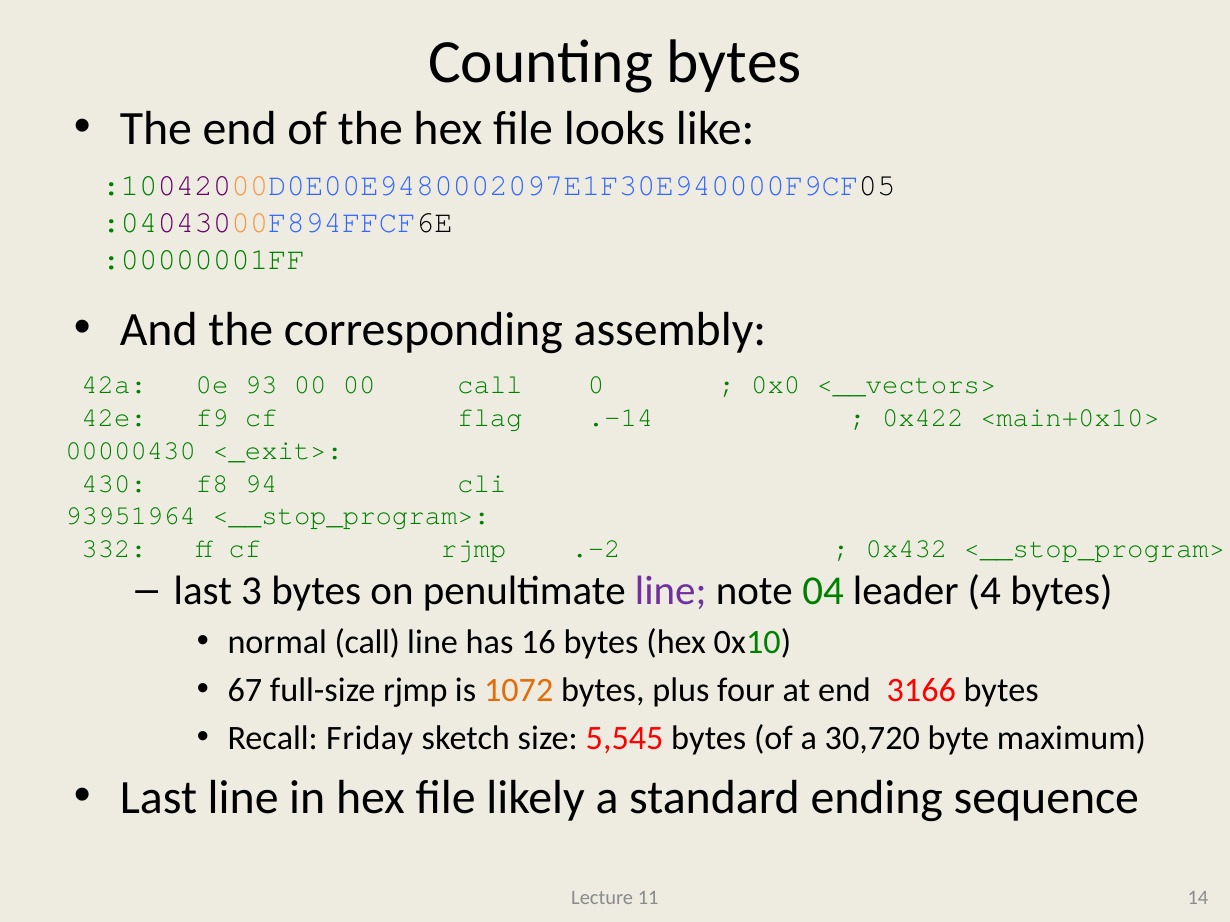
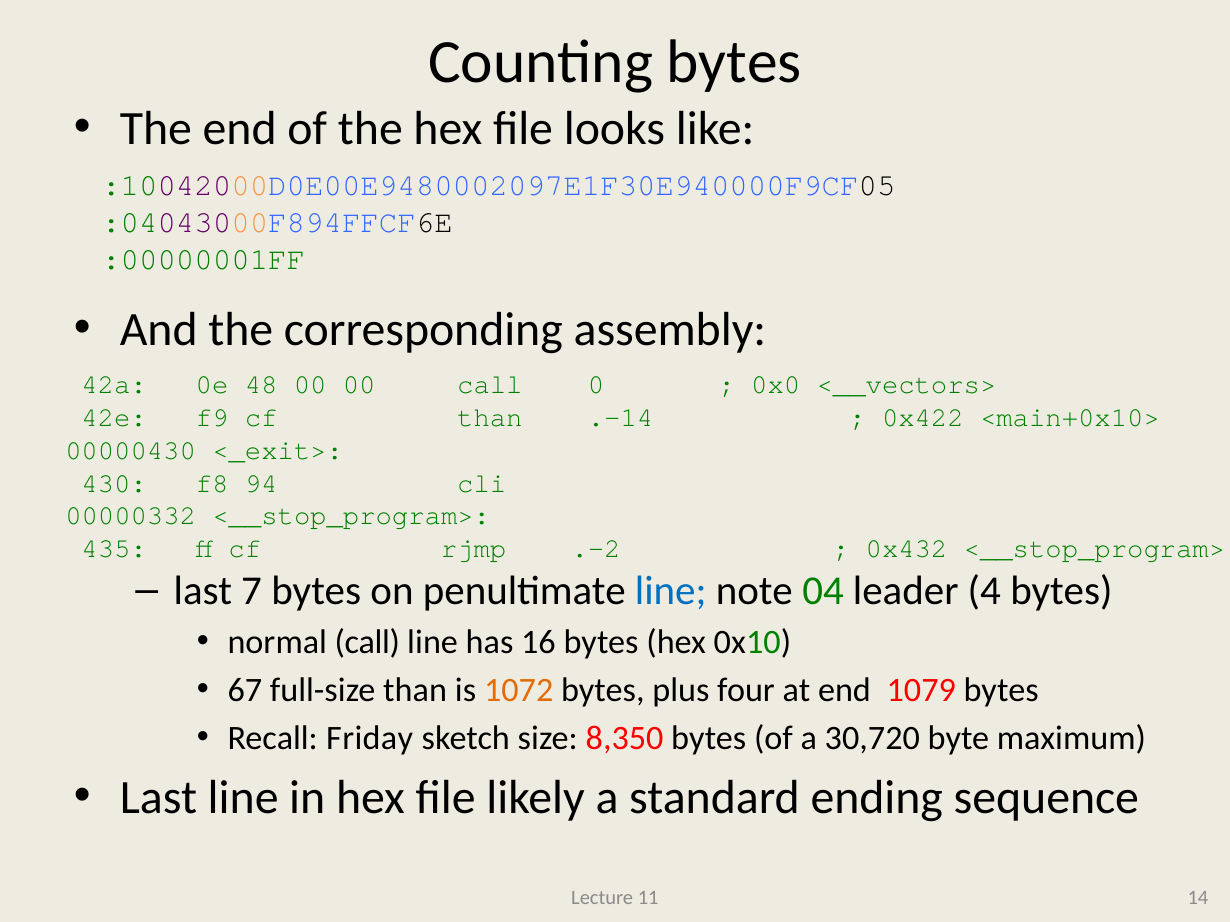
93: 93 -> 48
cf flag: flag -> than
93951964: 93951964 -> 00000332
332: 332 -> 435
3: 3 -> 7
line at (671, 591) colour: purple -> blue
full-size rjmp: rjmp -> than
3166: 3166 -> 1079
5,545: 5,545 -> 8,350
